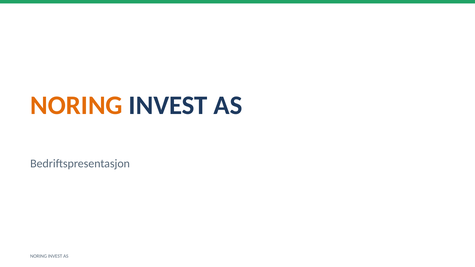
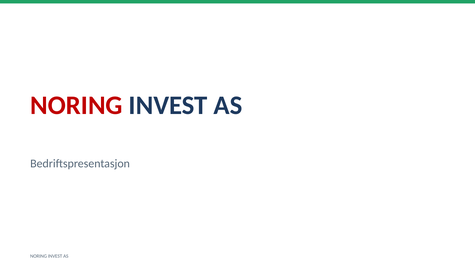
NORING at (76, 105) colour: orange -> red
